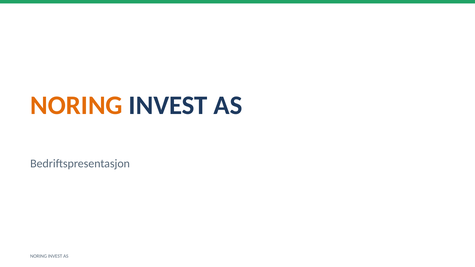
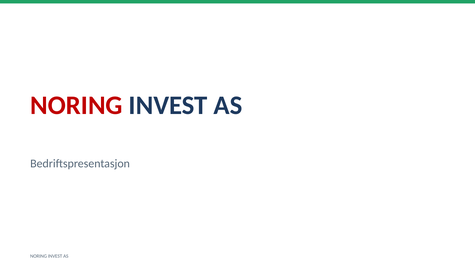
NORING at (76, 105) colour: orange -> red
